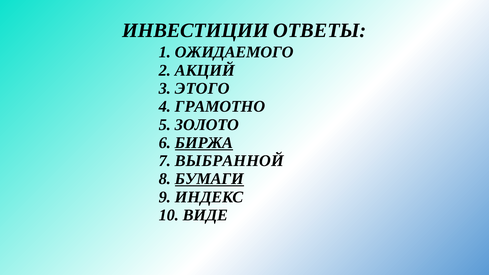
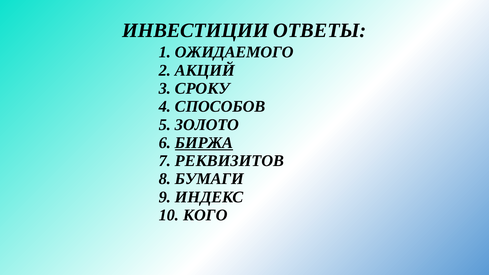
ЭТОГО: ЭТОГО -> СРОКУ
ГРАМОТНО: ГРАМОТНО -> СПОСОБОВ
ВЫБРАННОЙ: ВЫБРАННОЙ -> РЕКВИЗИТОВ
БУМАГИ underline: present -> none
ВИДЕ: ВИДЕ -> КОГО
